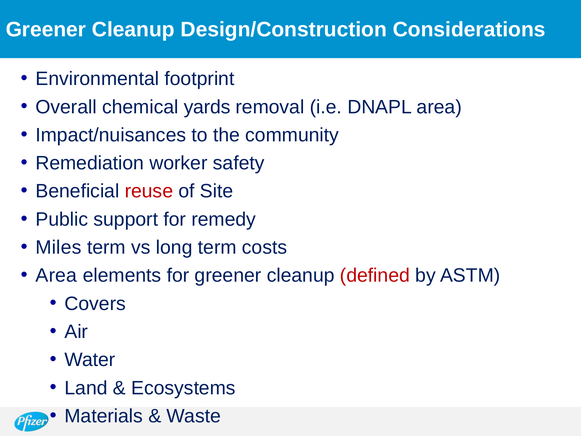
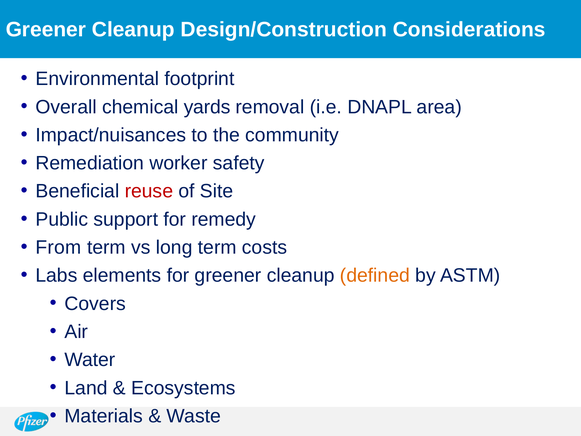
Miles: Miles -> From
Area at (56, 275): Area -> Labs
defined colour: red -> orange
